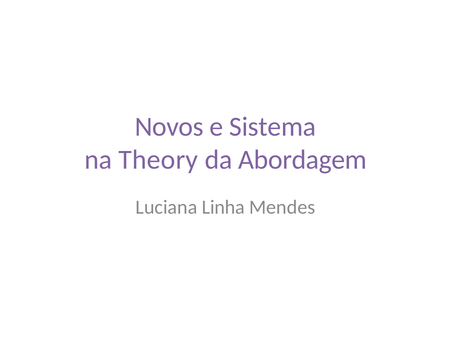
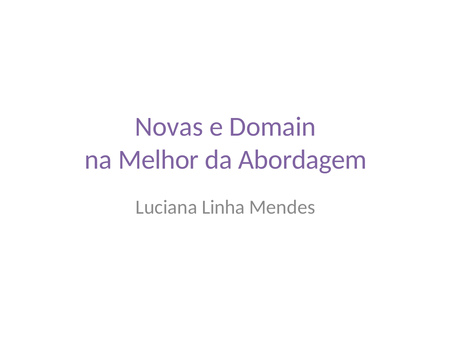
Novos: Novos -> Novas
Sistema: Sistema -> Domain
Theory: Theory -> Melhor
